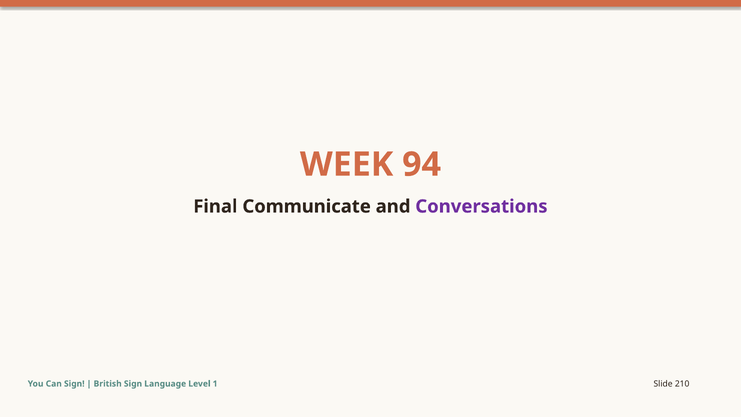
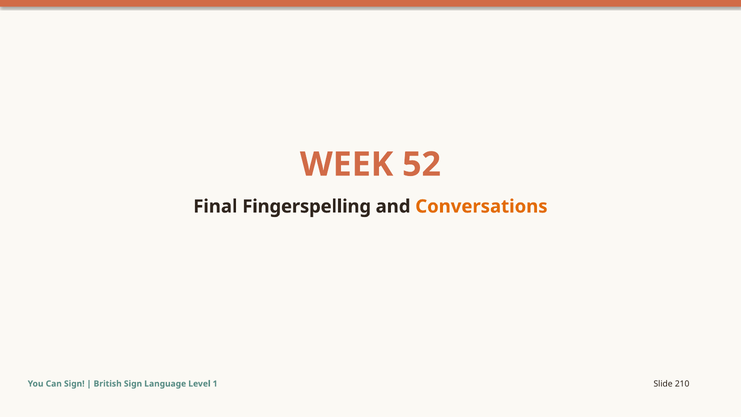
94: 94 -> 52
Communicate: Communicate -> Fingerspelling
Conversations colour: purple -> orange
